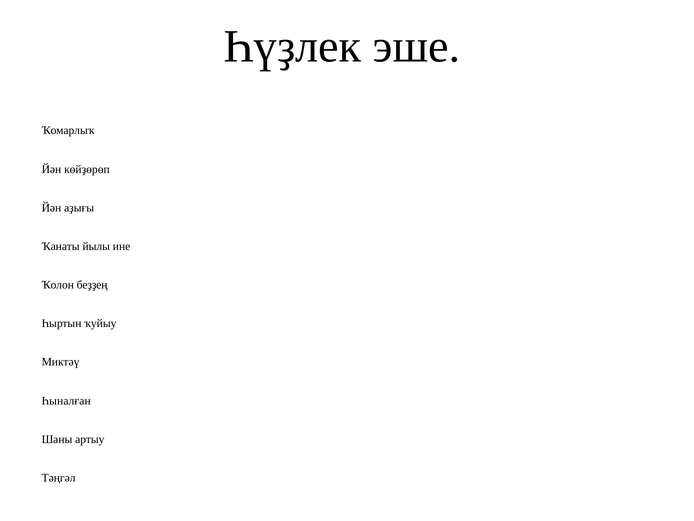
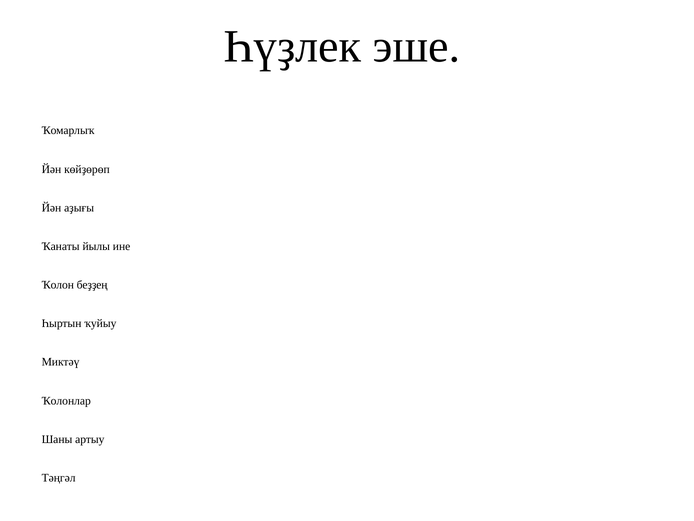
Һыналған: Һыналған -> Ҡолонлар
